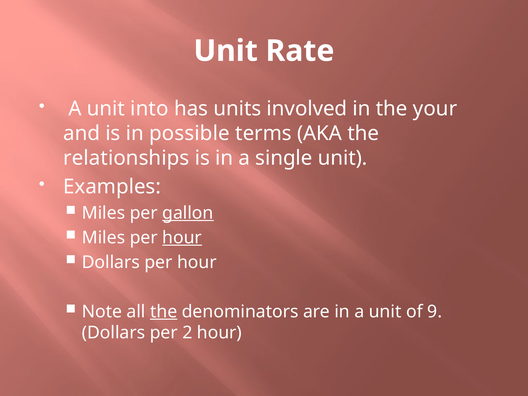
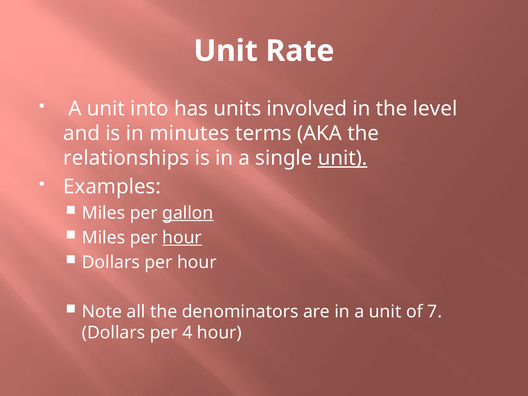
your: your -> level
possible: possible -> minutes
unit at (343, 158) underline: none -> present
the at (164, 312) underline: present -> none
9: 9 -> 7
2: 2 -> 4
